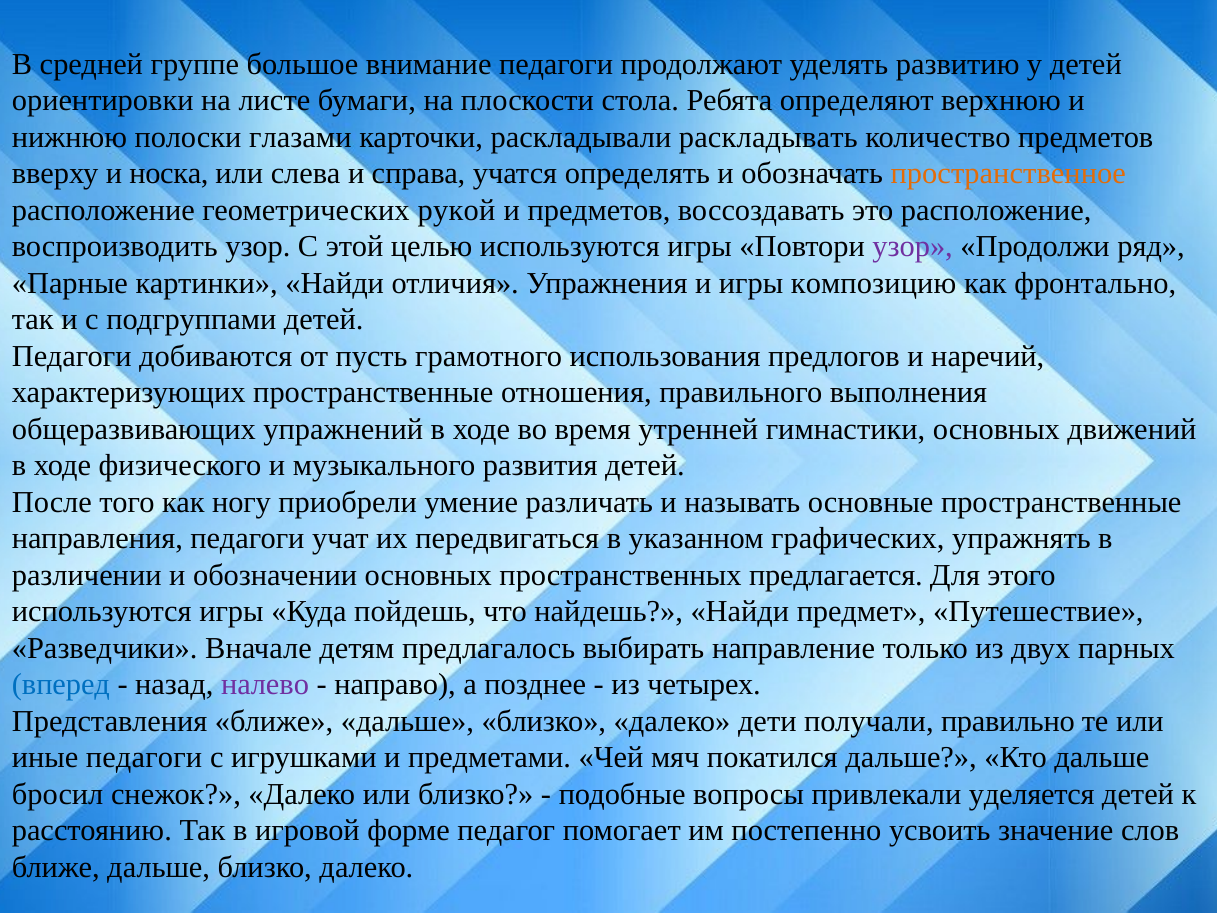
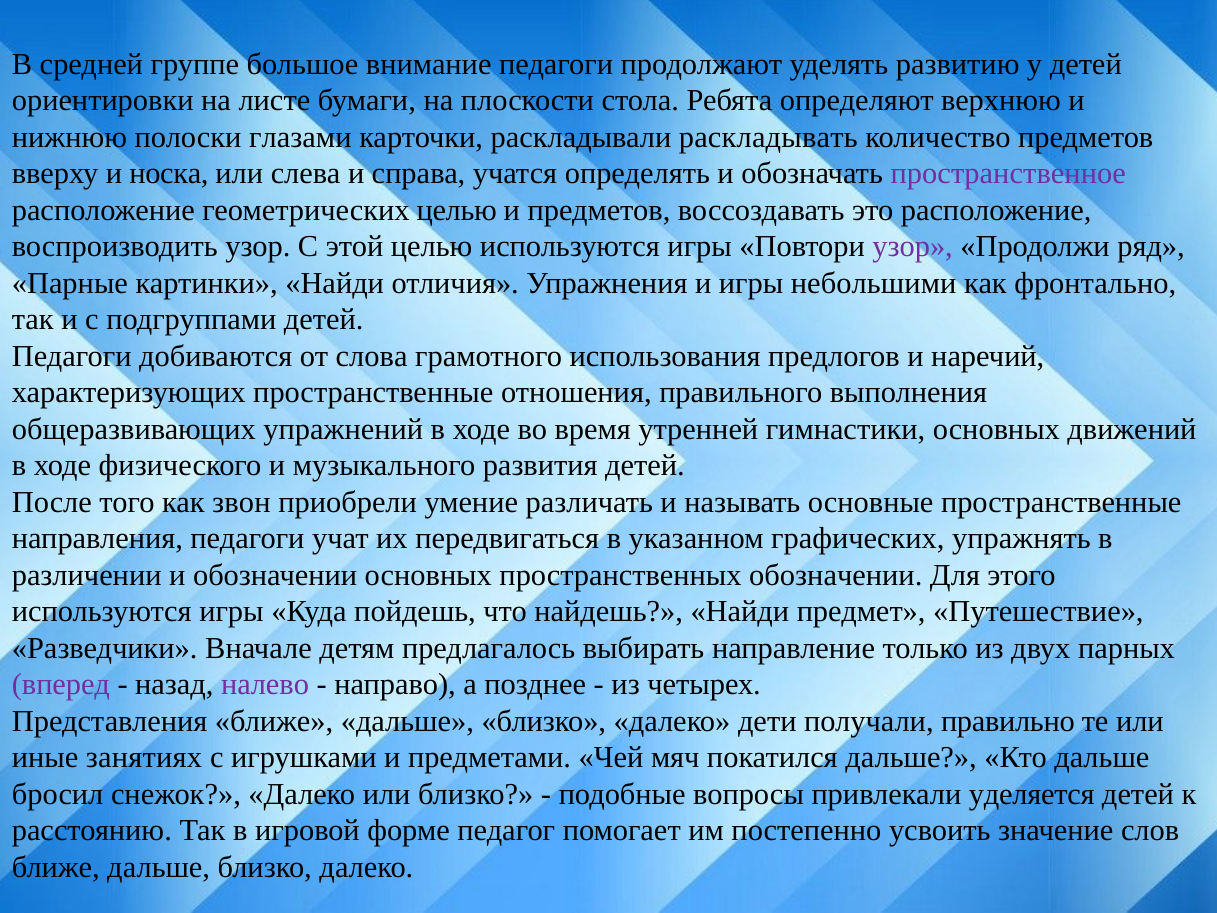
пространственное colour: orange -> purple
геометрических рукой: рукой -> целью
композицию: композицию -> небольшими
пусть: пусть -> слова
ногу: ногу -> звон
пространственных предлагается: предлагается -> обозначении
вперед colour: blue -> purple
иные педагоги: педагоги -> занятиях
